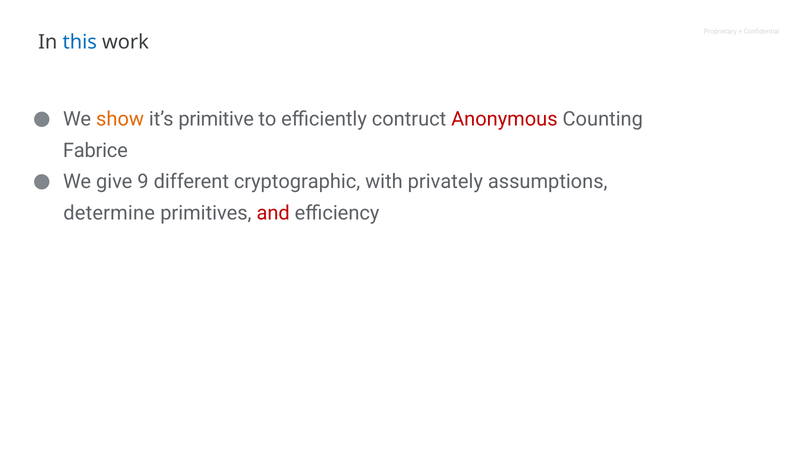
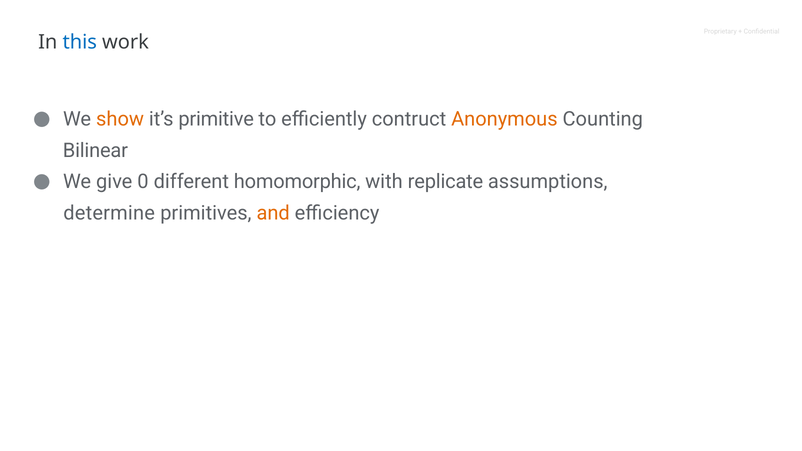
Anonymous colour: red -> orange
Fabrice: Fabrice -> Bilinear
9: 9 -> 0
cryptographic: cryptographic -> homomorphic
privately: privately -> replicate
and colour: red -> orange
